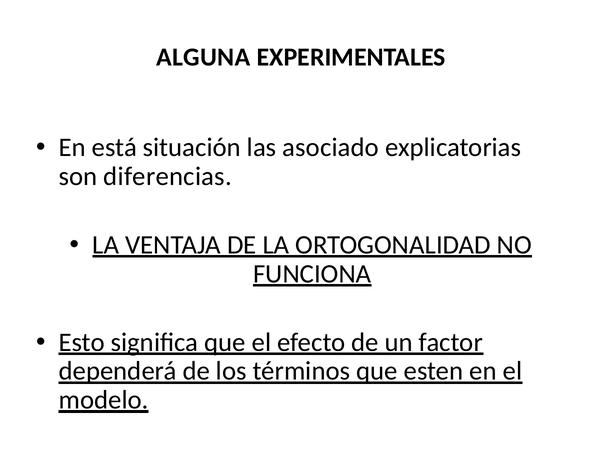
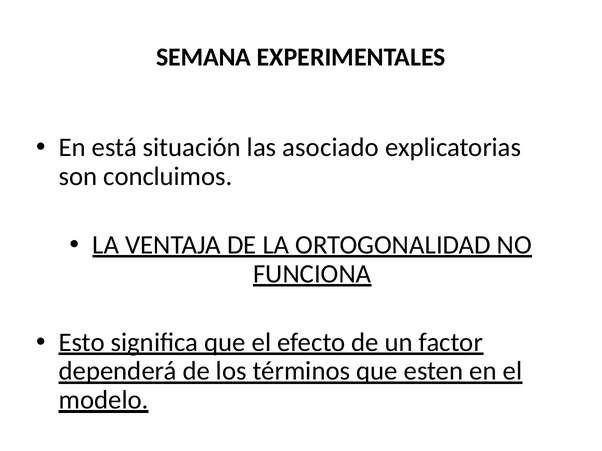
ALGUNA: ALGUNA -> SEMANA
diferencias: diferencias -> concluimos
